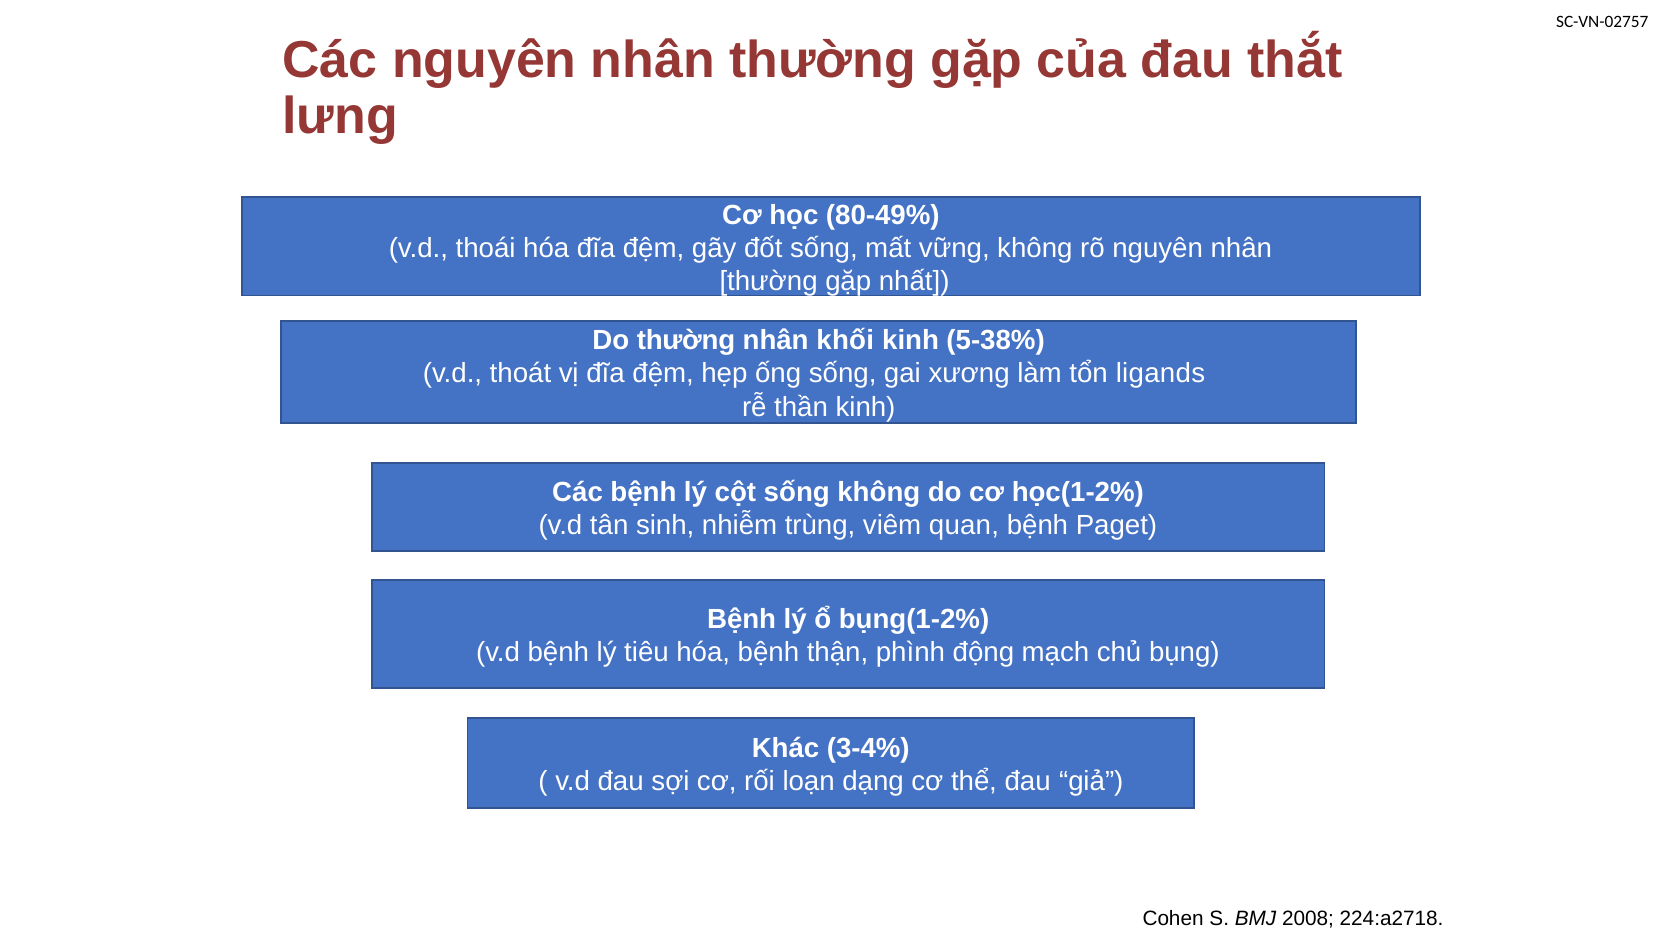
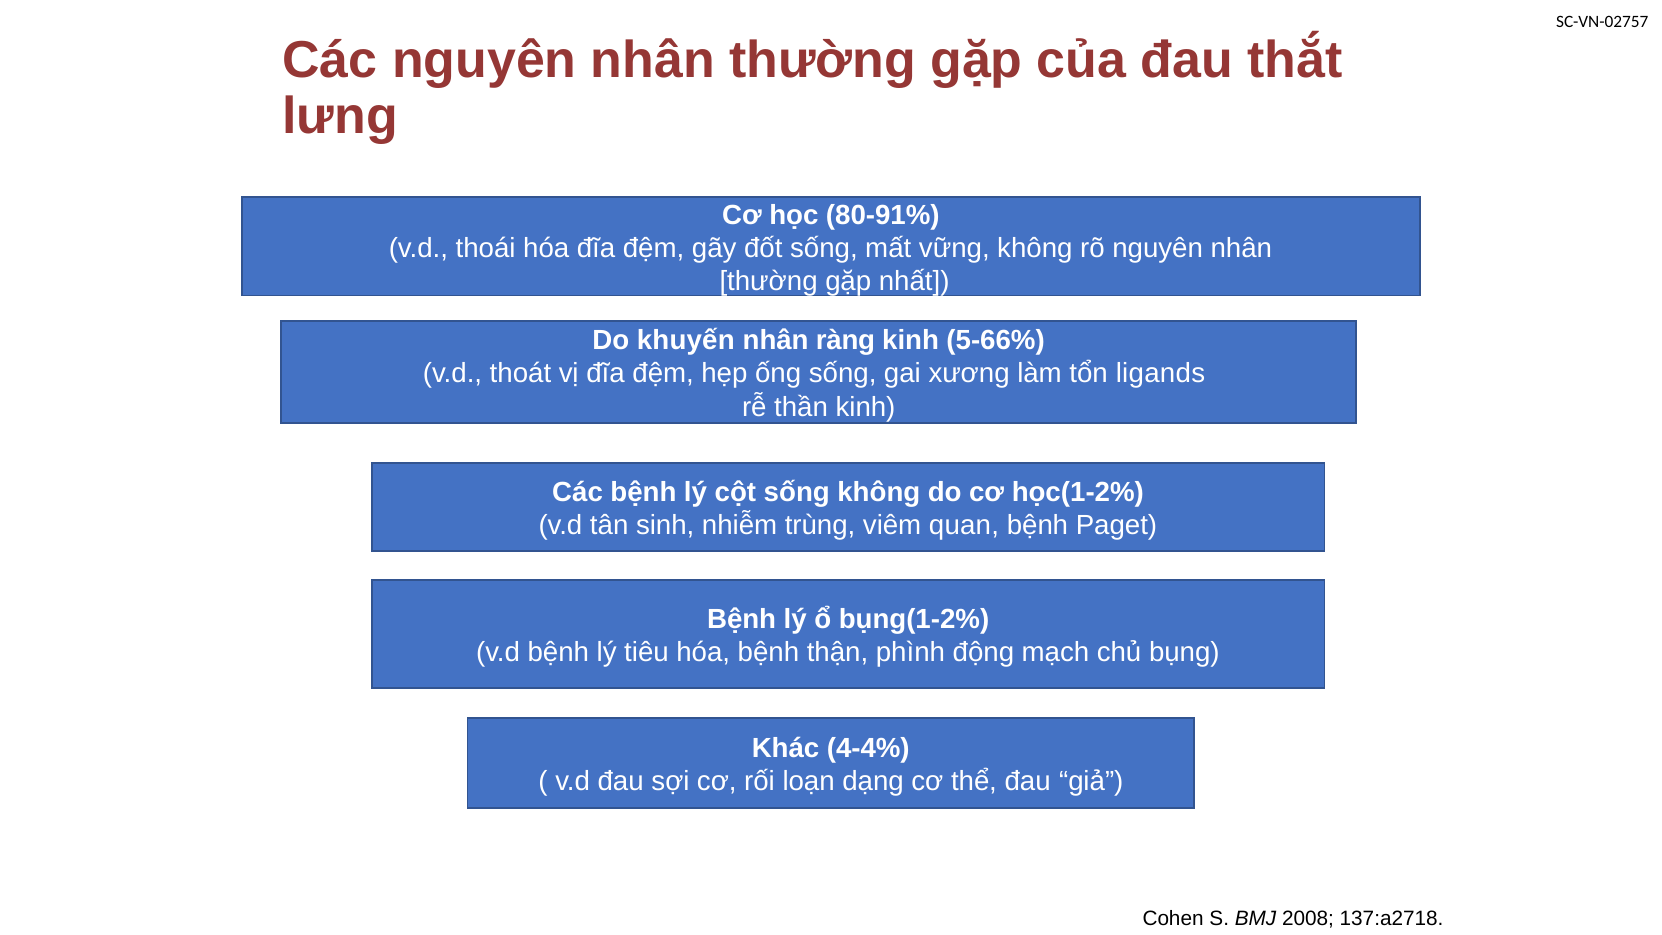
80-49%: 80-49% -> 80-91%
Do thường: thường -> khuyến
khối: khối -> ràng
5-38%: 5-38% -> 5-66%
3-4%: 3-4% -> 4-4%
224:a2718: 224:a2718 -> 137:a2718
